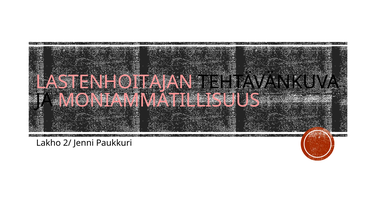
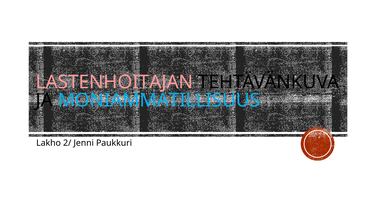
MONIAMMATILLISUUS colour: pink -> light blue
